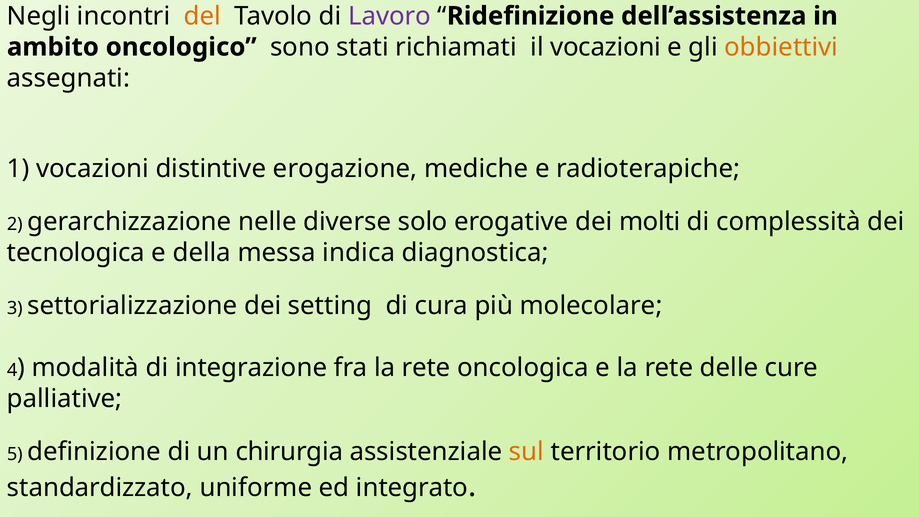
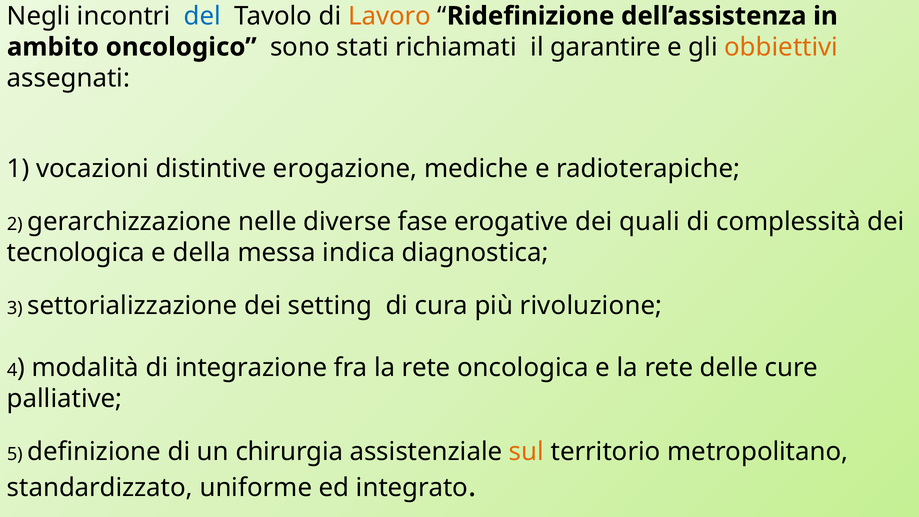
del colour: orange -> blue
Lavoro colour: purple -> orange
il vocazioni: vocazioni -> garantire
solo: solo -> fase
molti: molti -> quali
molecolare: molecolare -> rivoluzione
